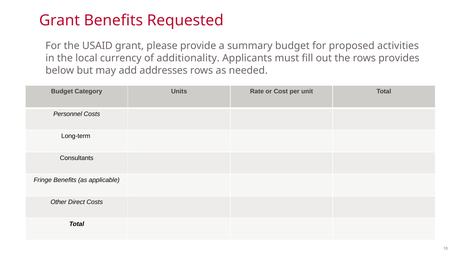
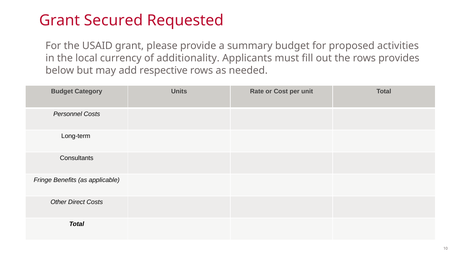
Grant Benefits: Benefits -> Secured
addresses: addresses -> respective
